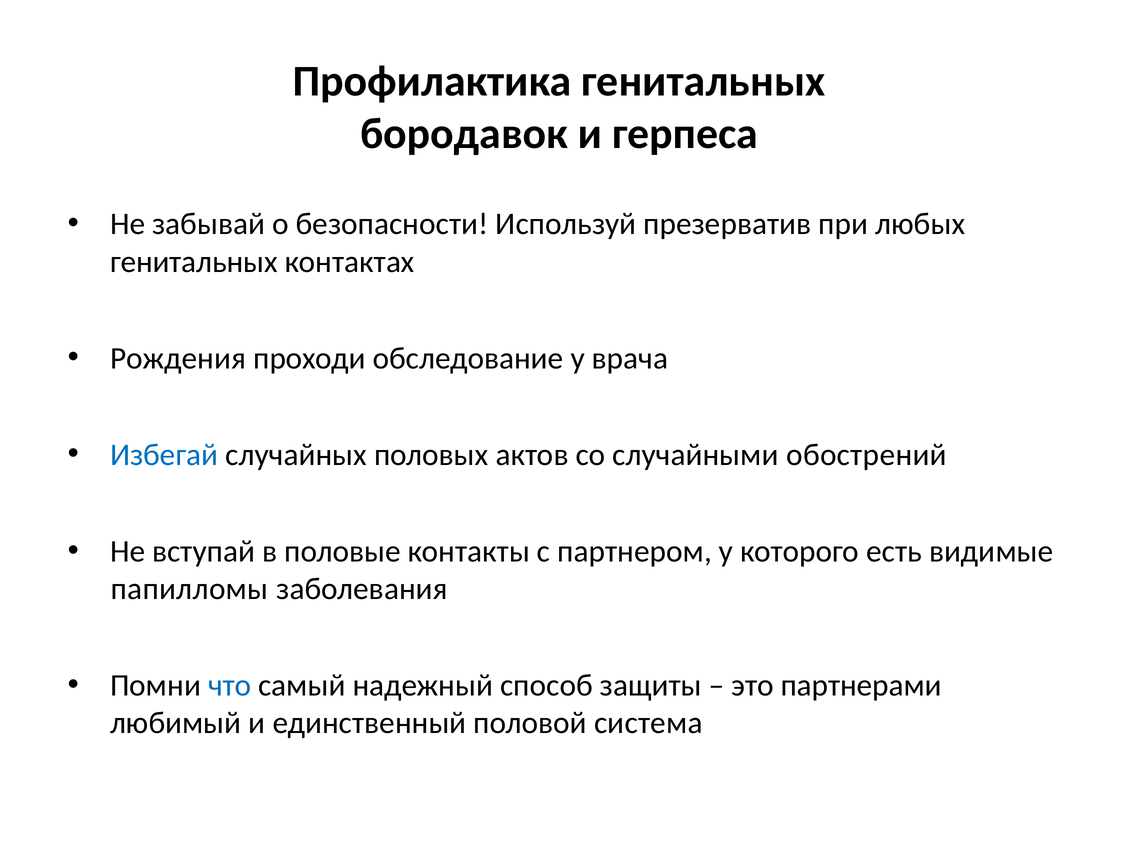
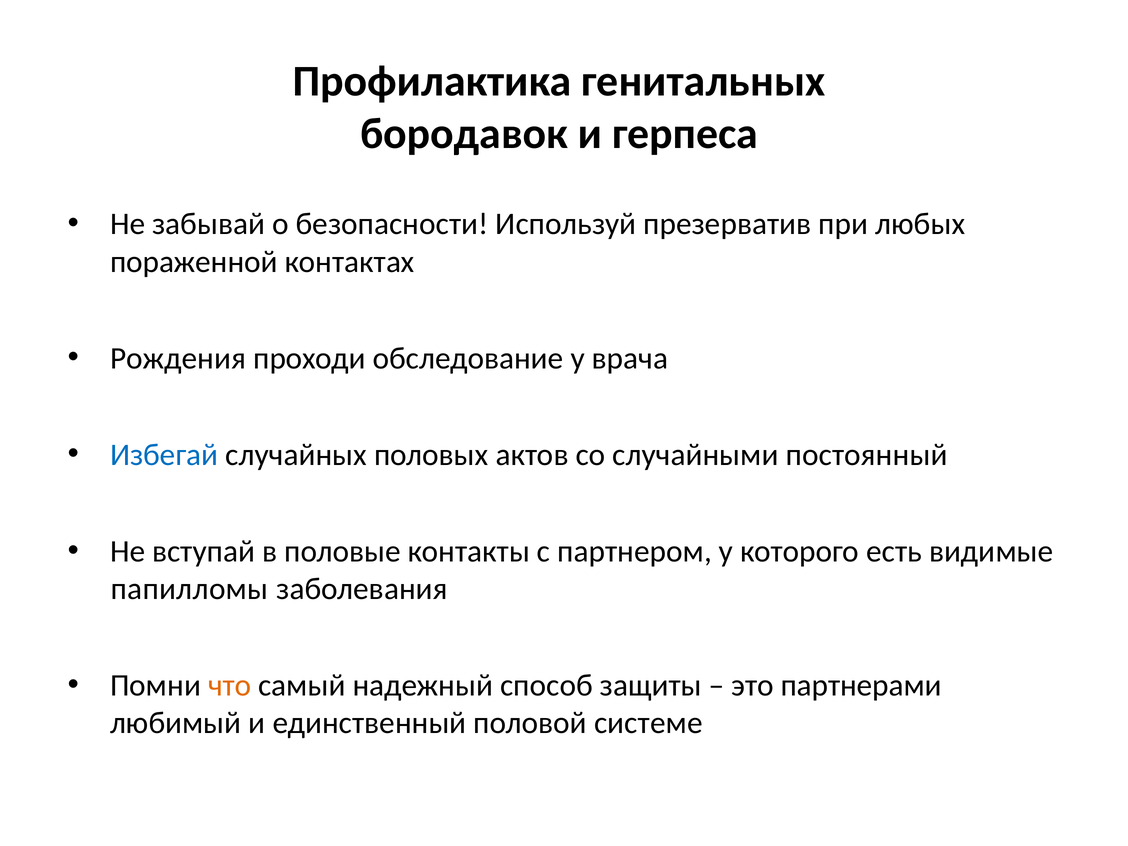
генитальных at (194, 262): генитальных -> пораженной
обострений: обострений -> постоянный
что colour: blue -> orange
система: система -> системе
